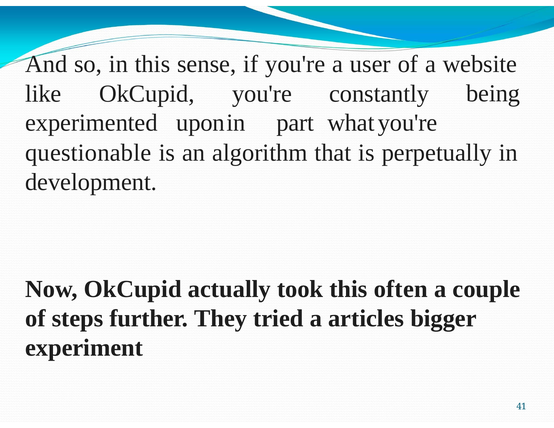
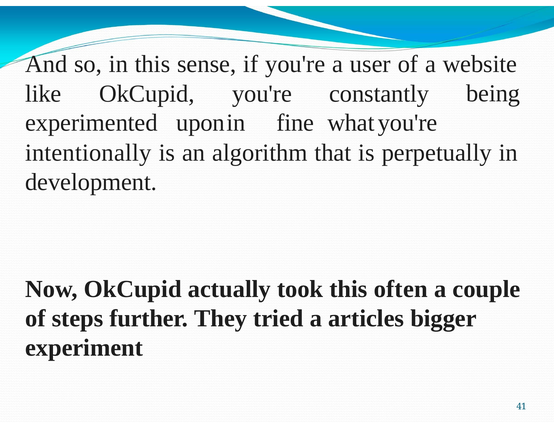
part: part -> fine
questionable: questionable -> intentionally
